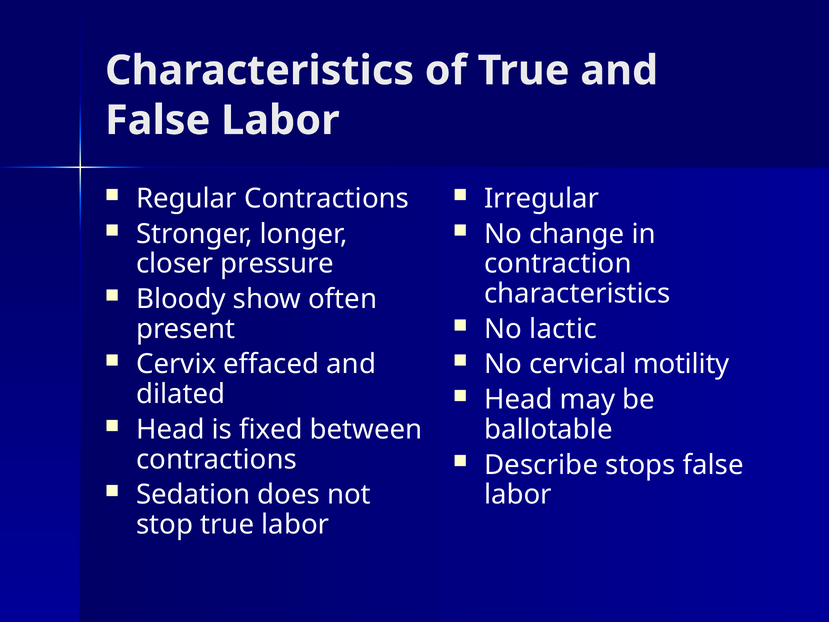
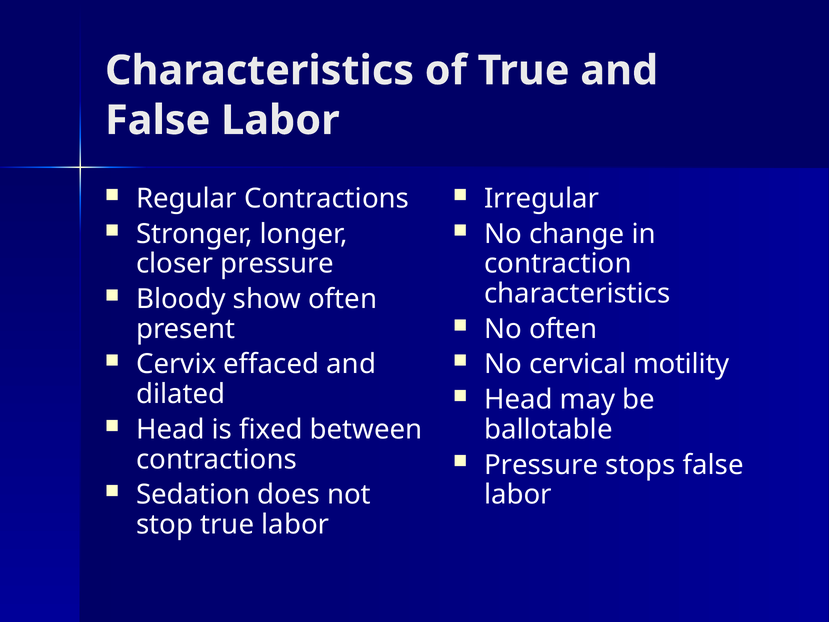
No lactic: lactic -> often
Describe at (541, 465): Describe -> Pressure
